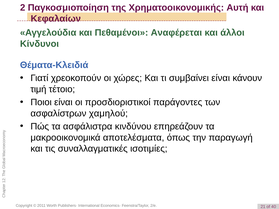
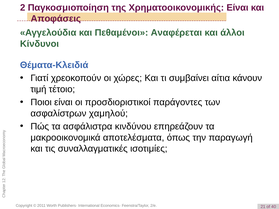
Χρηματοοικονομικής Αυτή: Αυτή -> Είναι
Κεφαλαίων: Κεφαλαίων -> Αποφάσεις
συμβαίνει είναι: είναι -> αίτια
